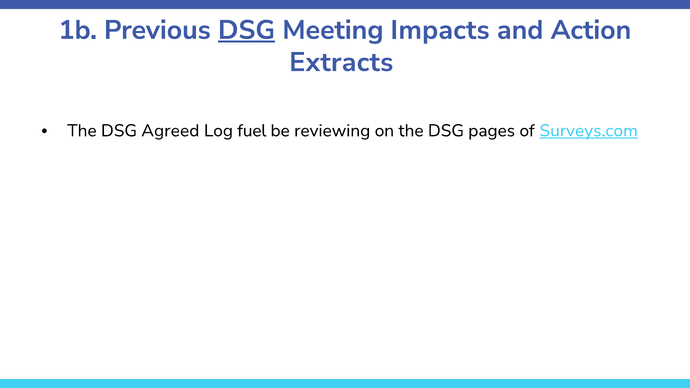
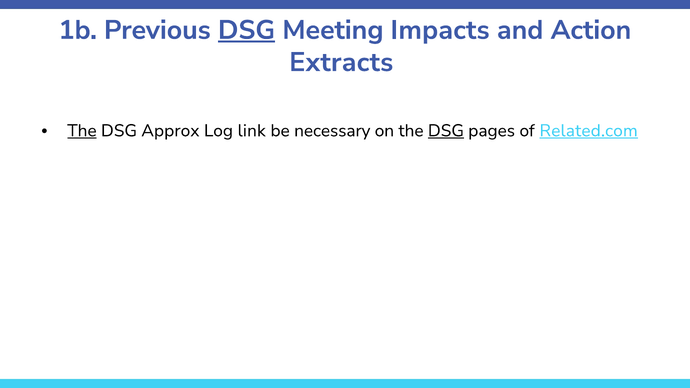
The at (82, 131) underline: none -> present
Agreed: Agreed -> Approx
fuel: fuel -> link
reviewing: reviewing -> necessary
DSG at (446, 131) underline: none -> present
Surveys.com: Surveys.com -> Related.com
